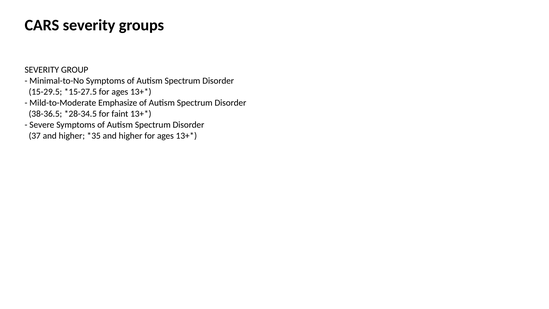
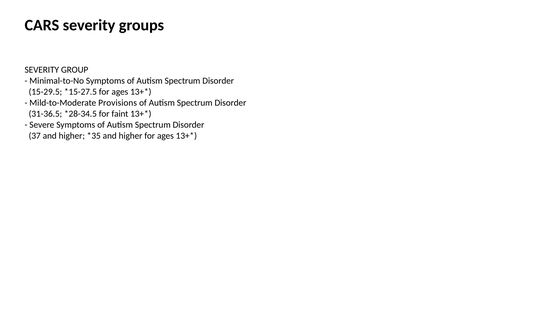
Emphasize: Emphasize -> Provisions
38-36.5: 38-36.5 -> 31-36.5
